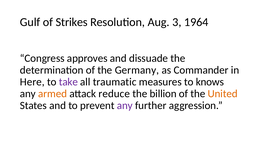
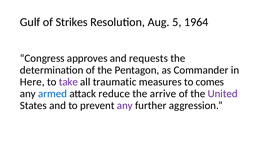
3: 3 -> 5
dissuade: dissuade -> requests
Germany: Germany -> Pentagon
knows: knows -> comes
armed colour: orange -> blue
billion: billion -> arrive
United colour: orange -> purple
